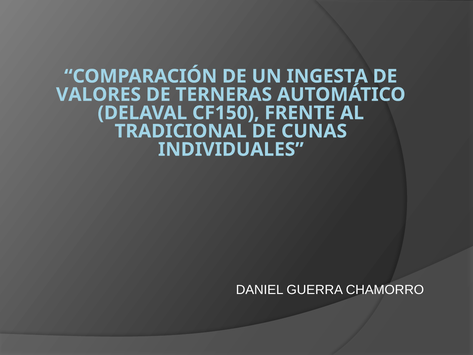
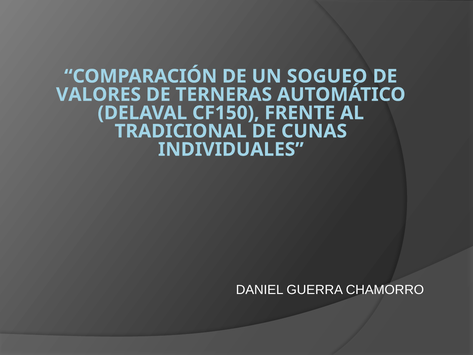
INGESTA: INGESTA -> SOGUEO
